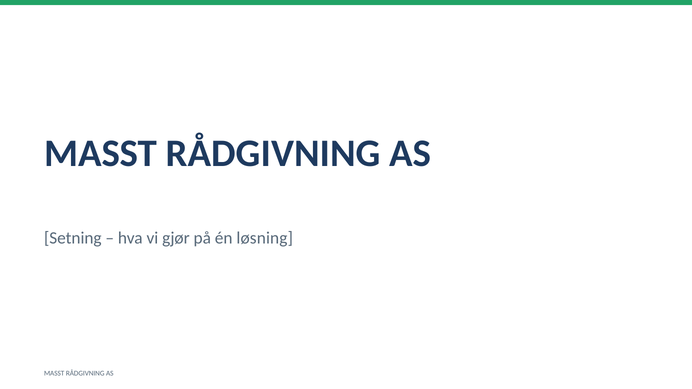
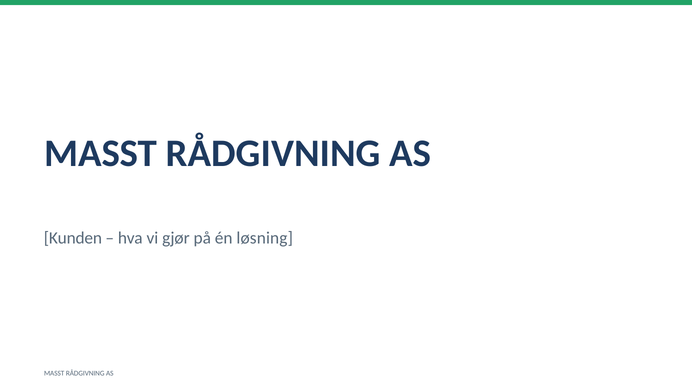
Setning: Setning -> Kunden
